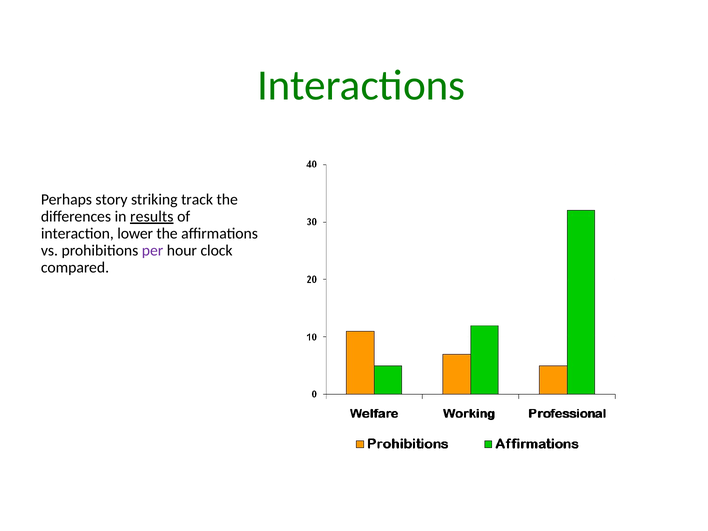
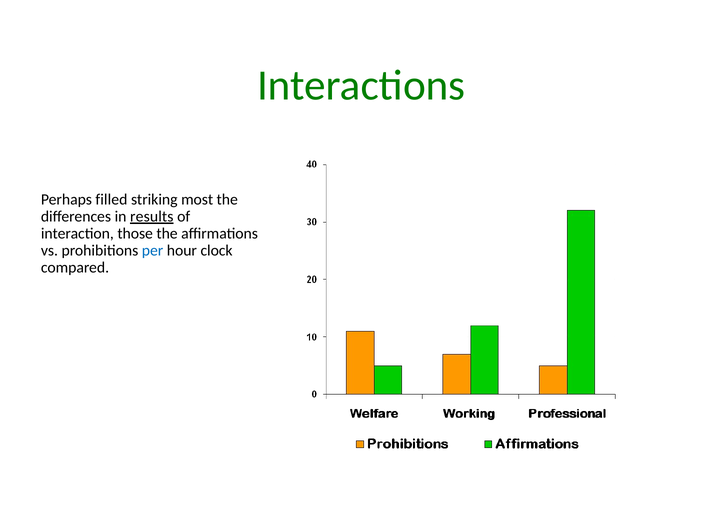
story: story -> filled
track: track -> most
lower: lower -> those
per colour: purple -> blue
